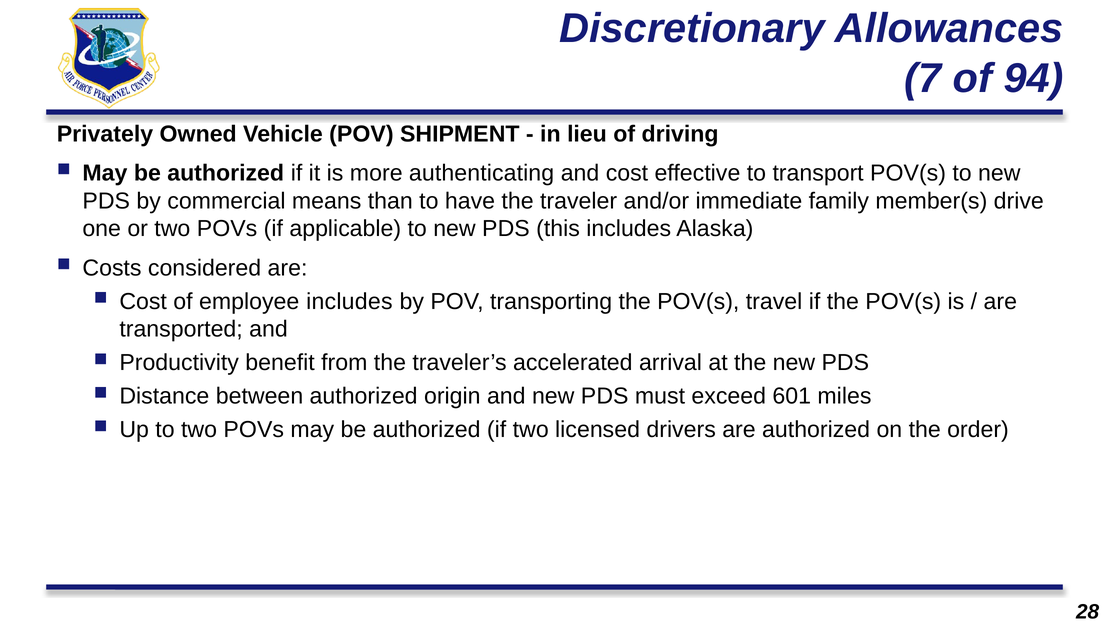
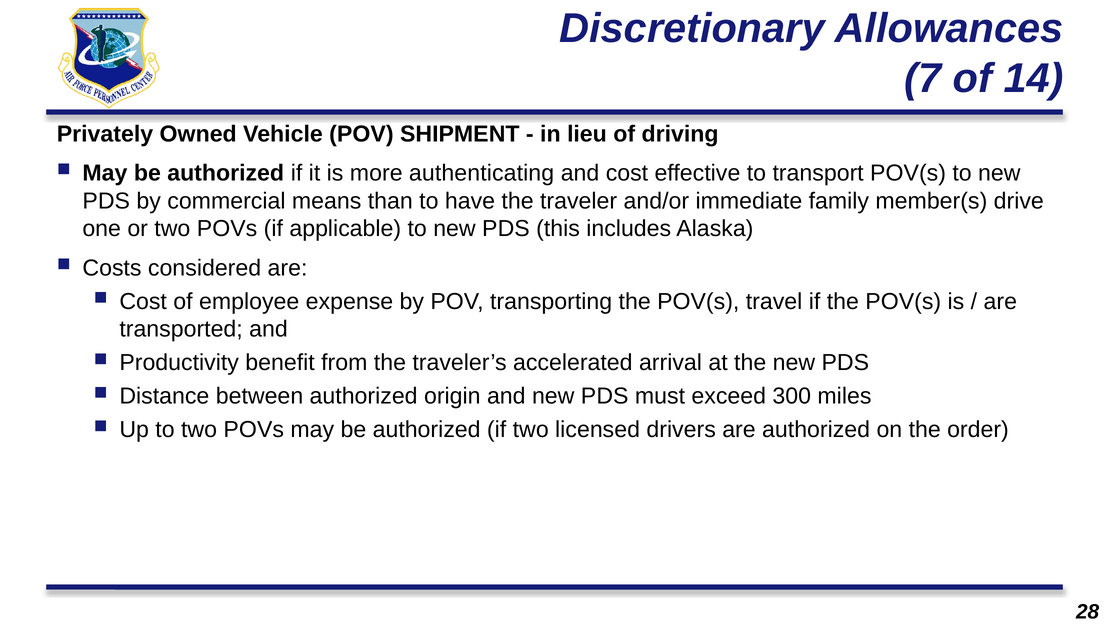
94: 94 -> 14
employee includes: includes -> expense
601: 601 -> 300
